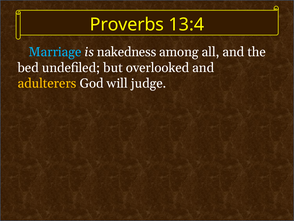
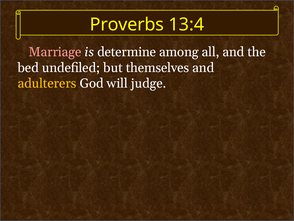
Marriage colour: light blue -> pink
nakedness: nakedness -> determine
overlooked: overlooked -> themselves
